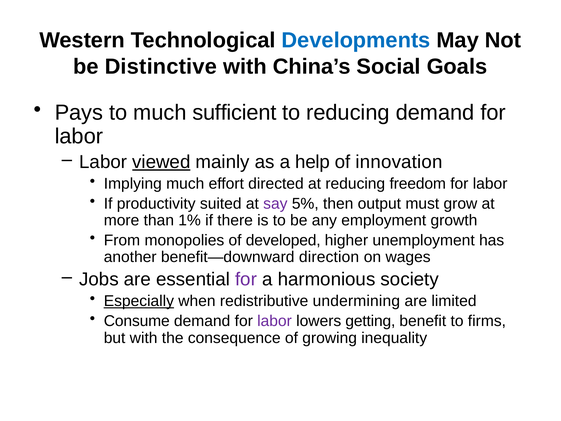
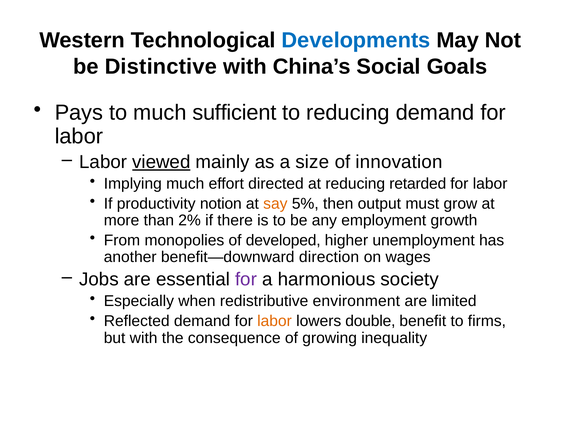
help: help -> size
freedom: freedom -> retarded
suited: suited -> notion
say colour: purple -> orange
1%: 1% -> 2%
Especially underline: present -> none
undermining: undermining -> environment
Consume: Consume -> Reflected
labor at (275, 321) colour: purple -> orange
getting: getting -> double
